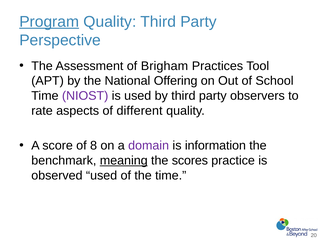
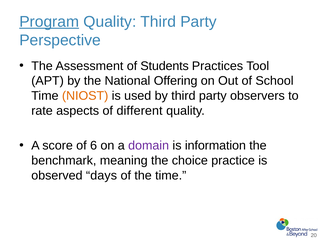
Brigham: Brigham -> Students
NIOST colour: purple -> orange
8: 8 -> 6
meaning underline: present -> none
scores: scores -> choice
observed used: used -> days
